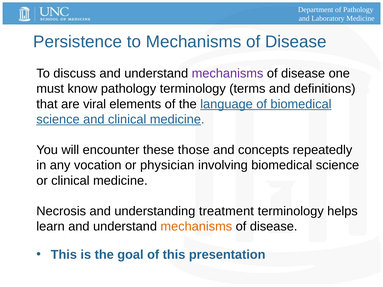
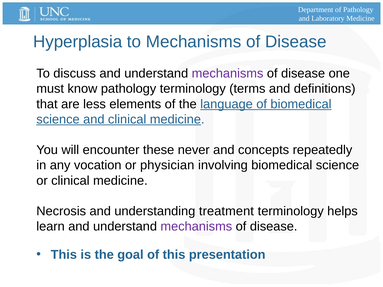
Persistence: Persistence -> Hyperplasia
viral: viral -> less
those: those -> never
mechanisms at (196, 227) colour: orange -> purple
